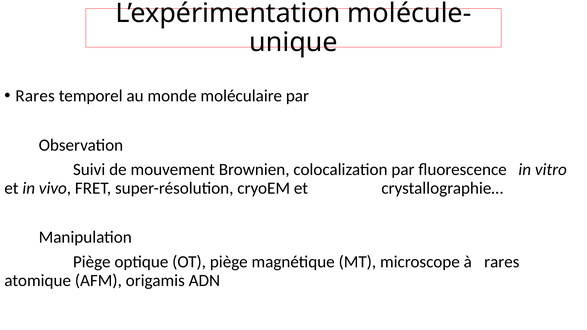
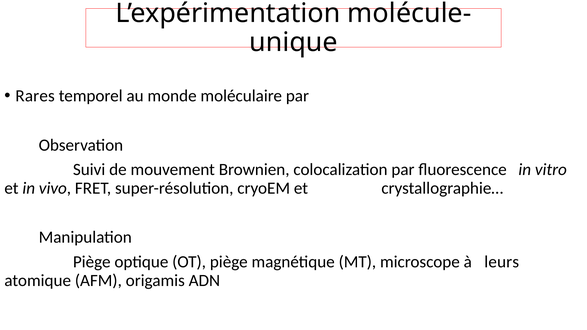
à rares: rares -> leurs
